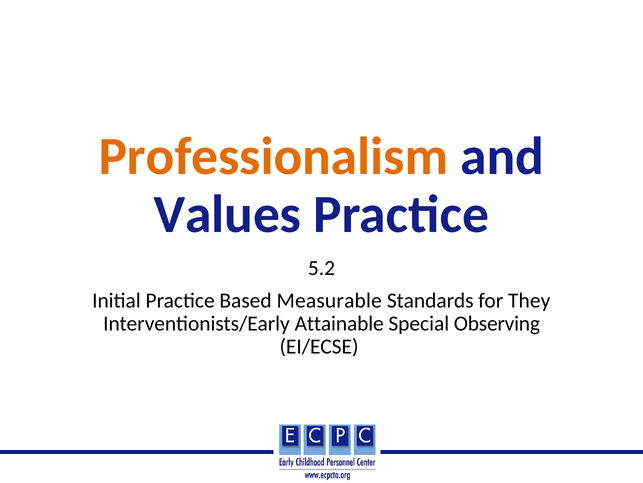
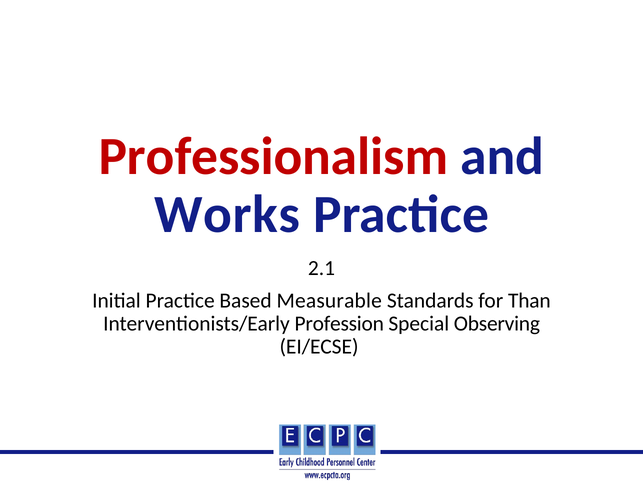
Professionalism colour: orange -> red
Values: Values -> Works
5.2: 5.2 -> 2.1
They: They -> Than
Attainable: Attainable -> Profession
